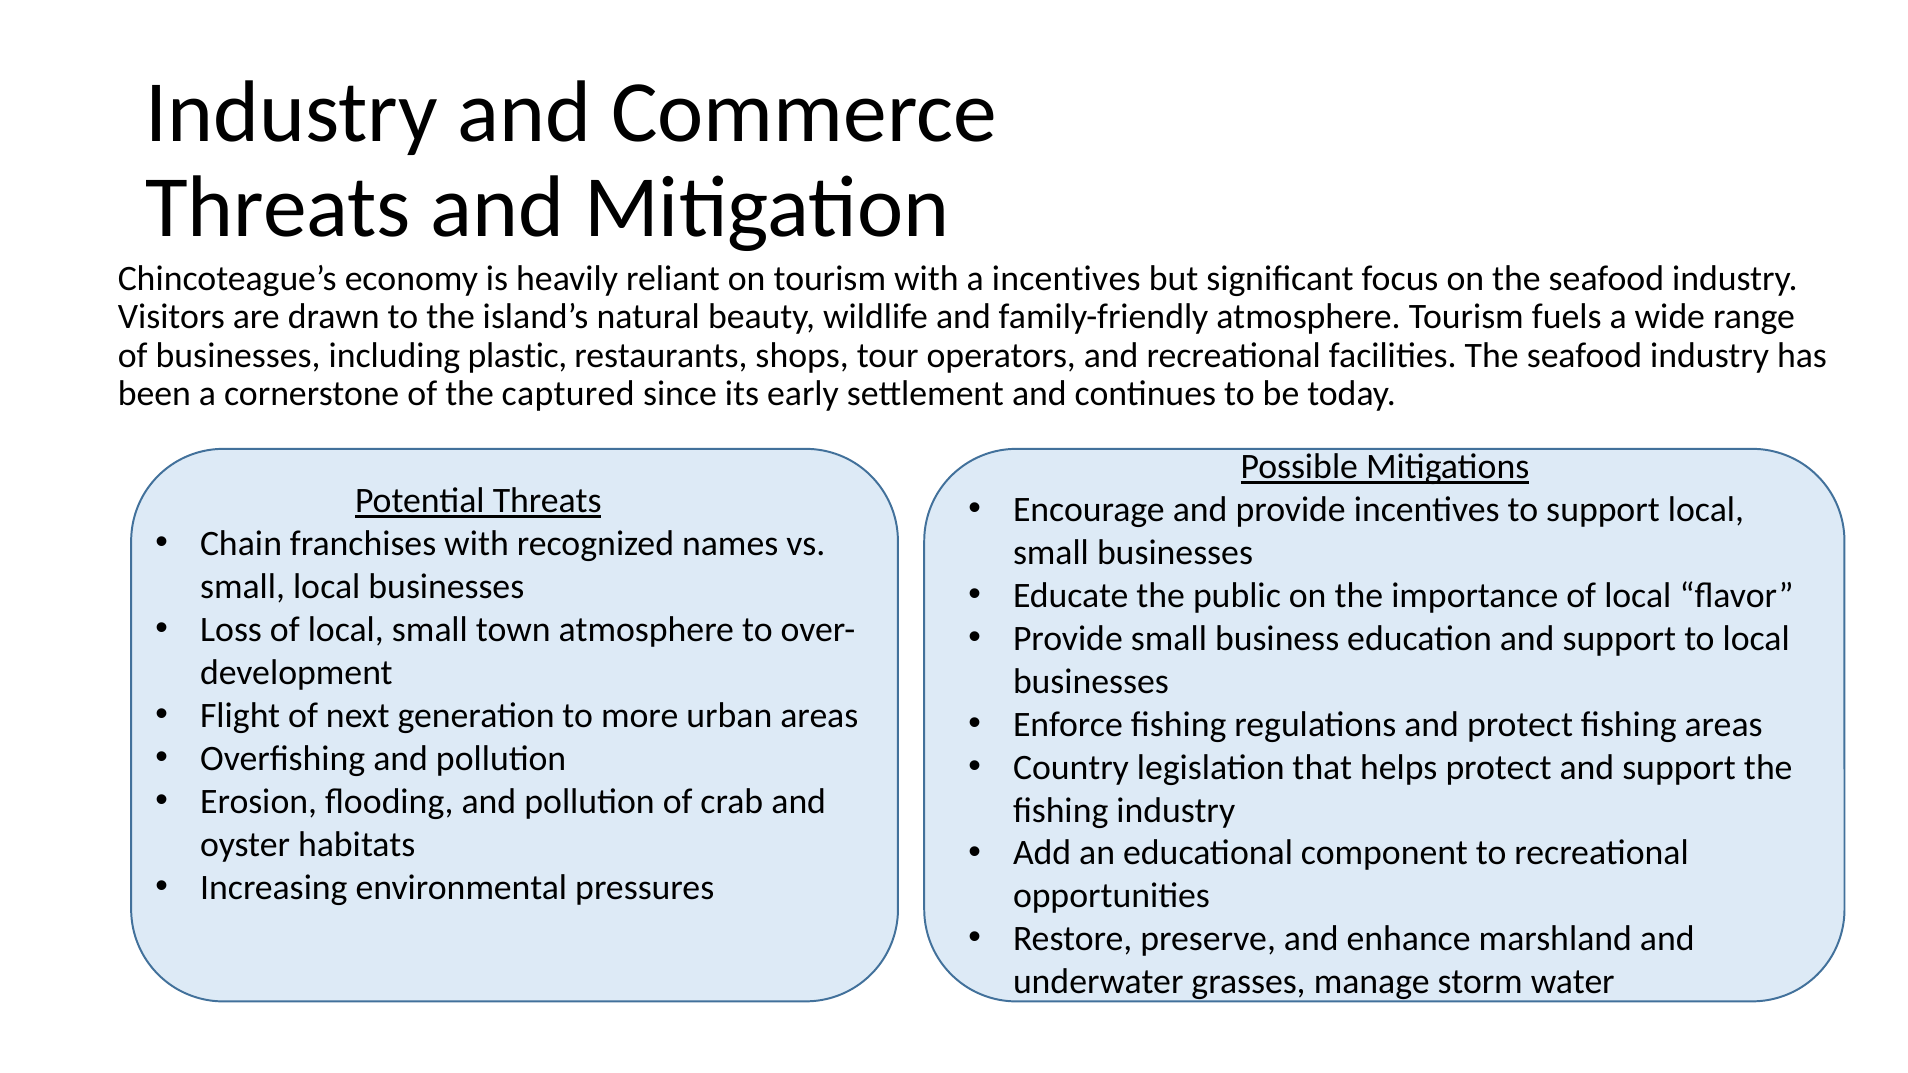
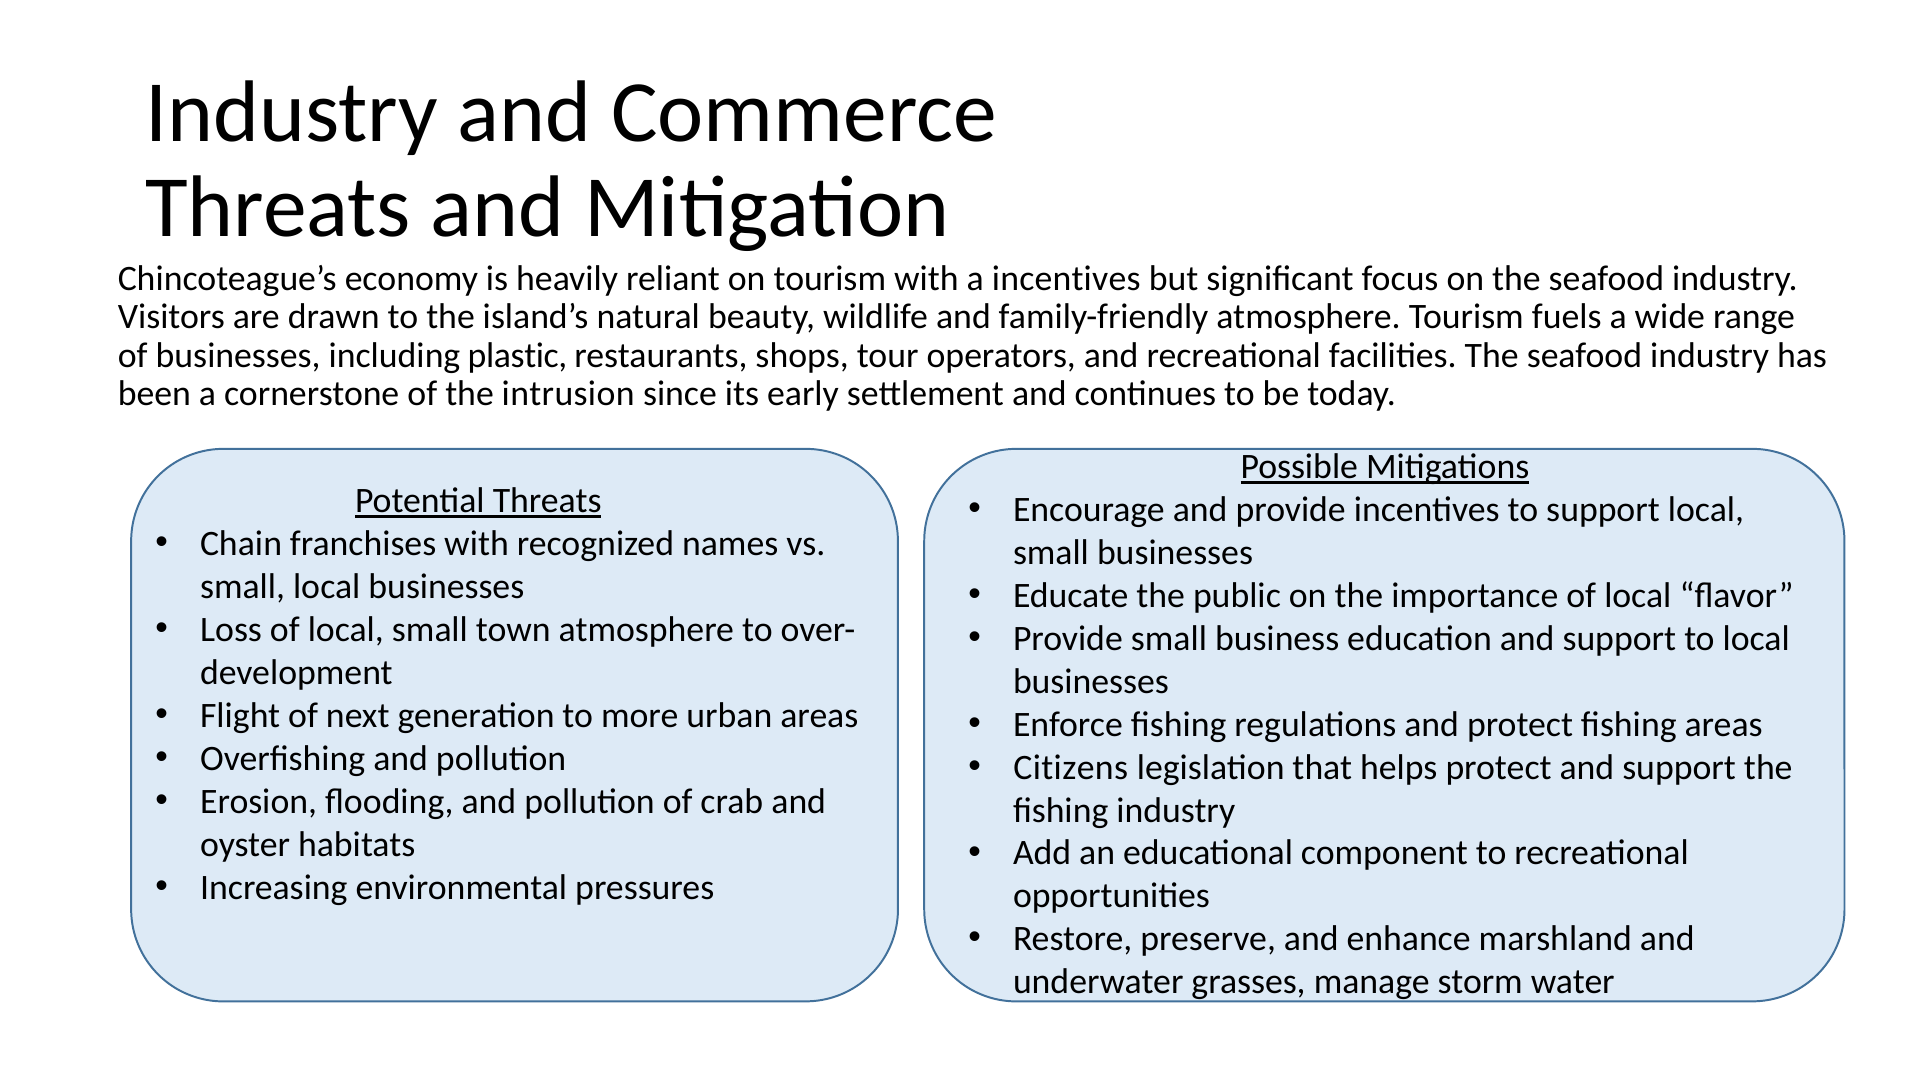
captured: captured -> intrusion
Country: Country -> Citizens
